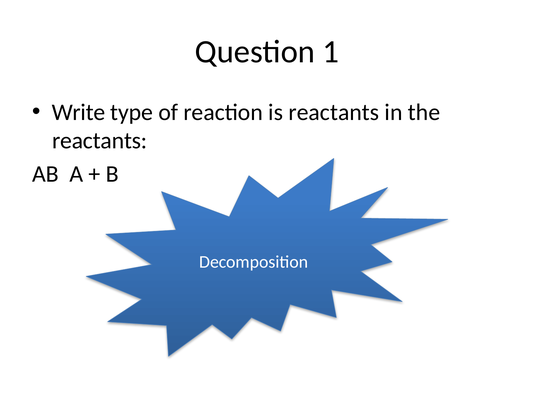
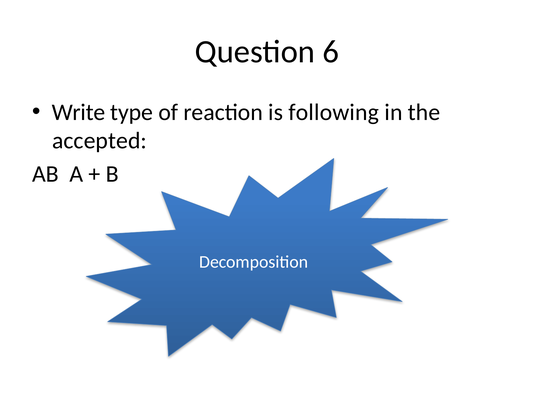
1: 1 -> 6
is reactants: reactants -> following
reactants at (100, 141): reactants -> accepted
